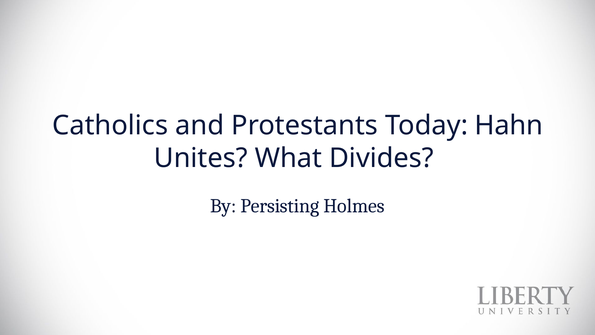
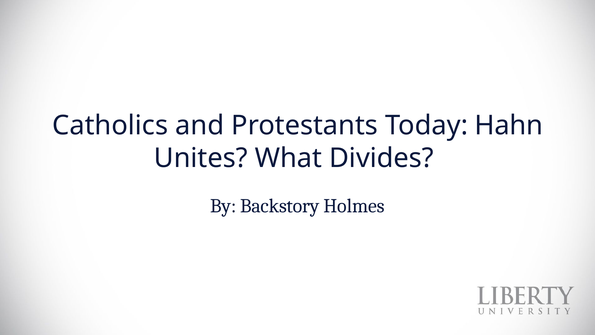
Persisting: Persisting -> Backstory
